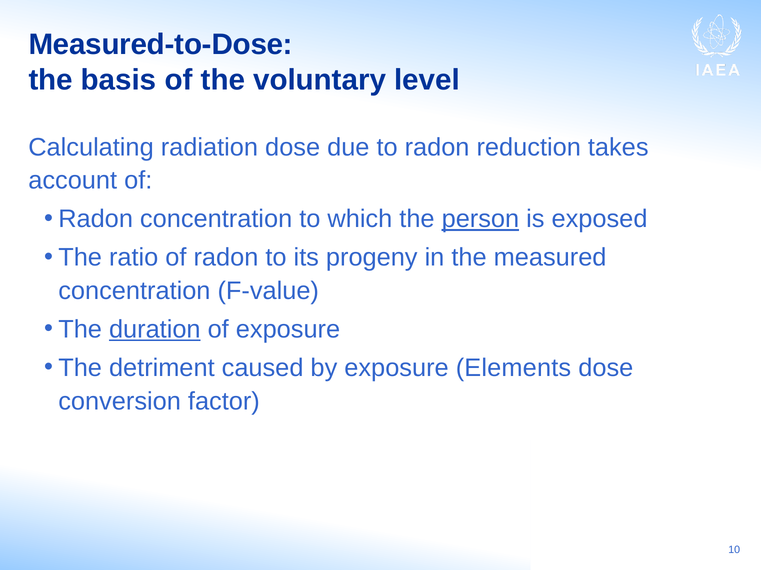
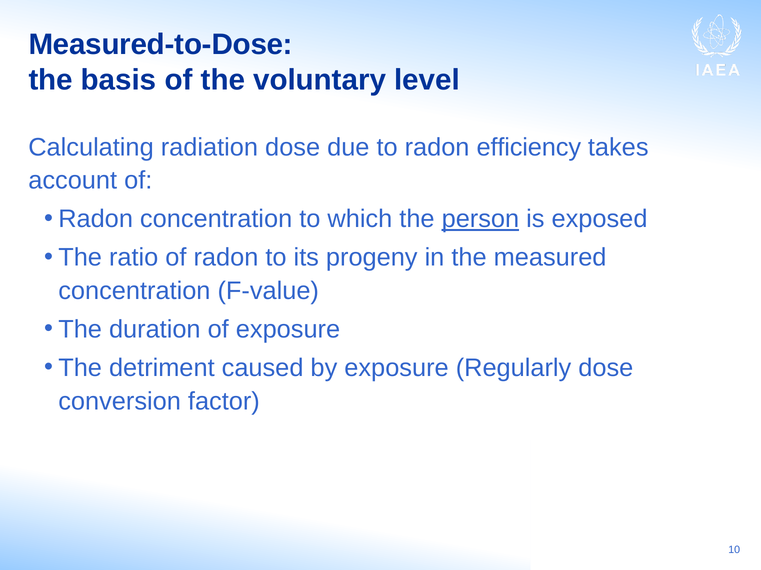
reduction: reduction -> efficiency
duration underline: present -> none
Elements: Elements -> Regularly
